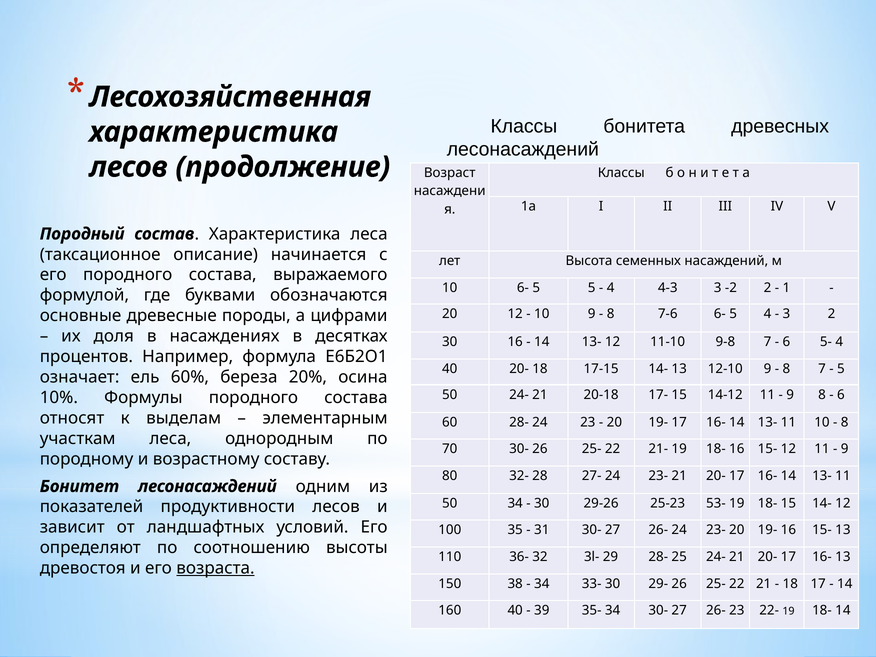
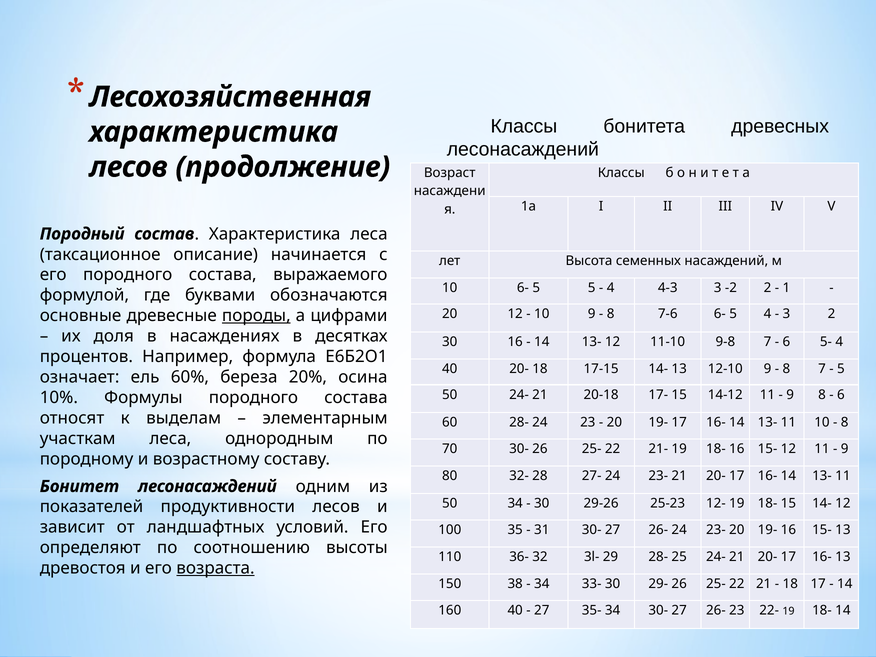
породы underline: none -> present
53-: 53- -> 12-
39 at (542, 610): 39 -> 27
